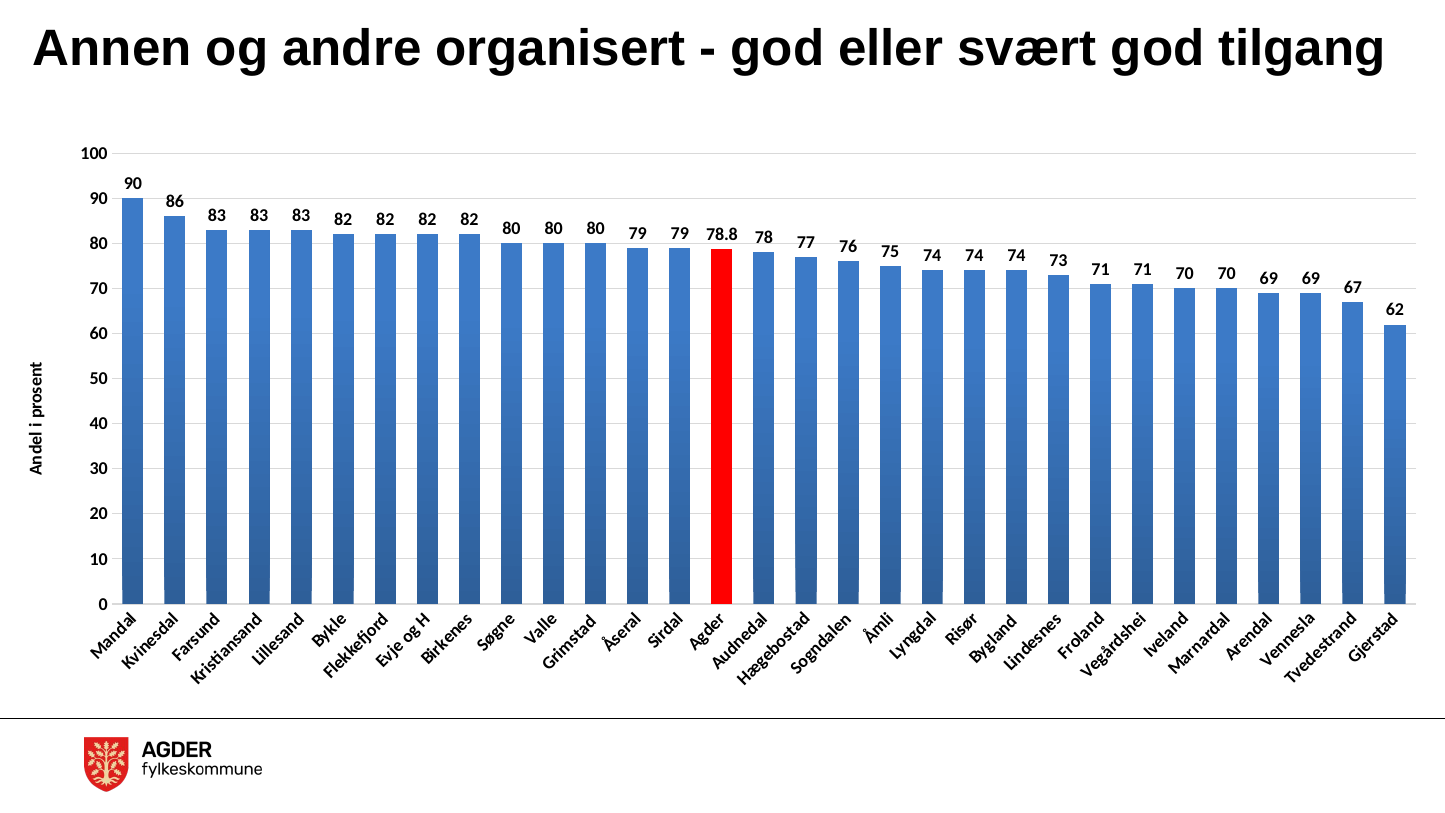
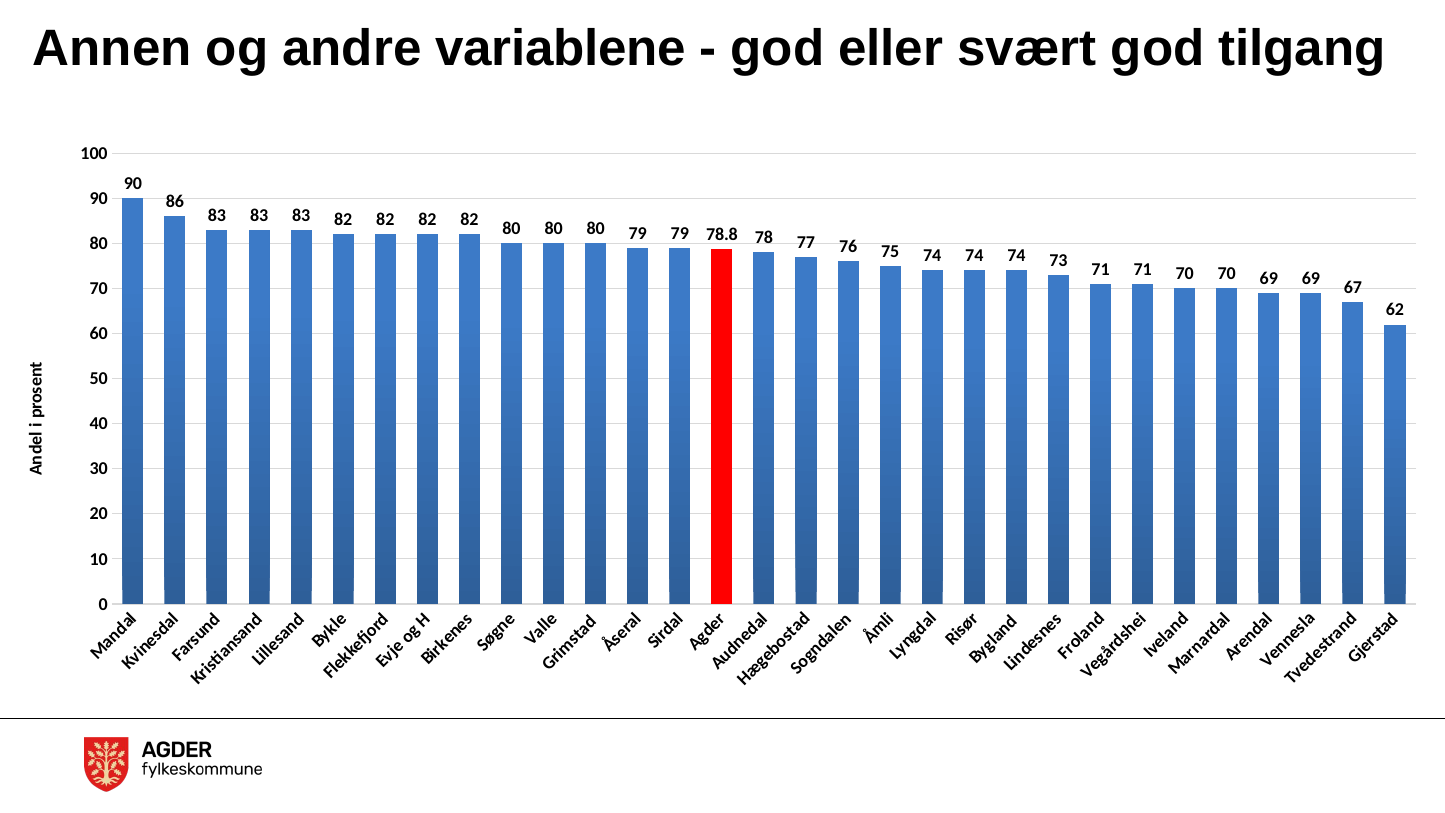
organisert: organisert -> variablene
